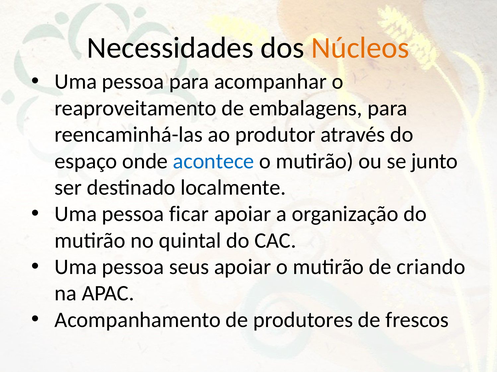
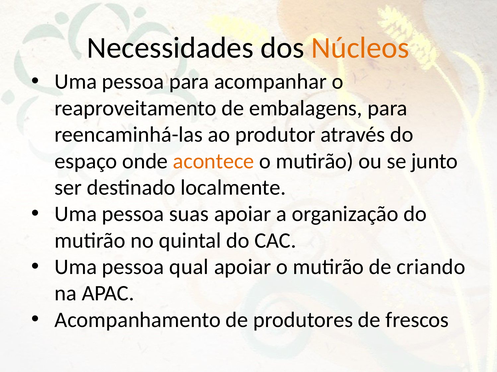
acontece colour: blue -> orange
ficar: ficar -> suas
seus: seus -> qual
